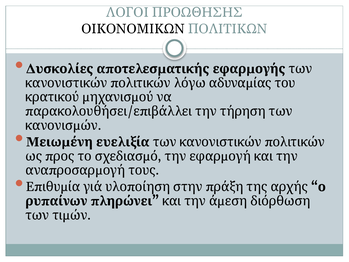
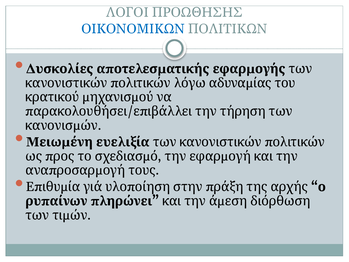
ΟΙΚΟΝΟΜΙΚΩΝ colour: black -> blue
